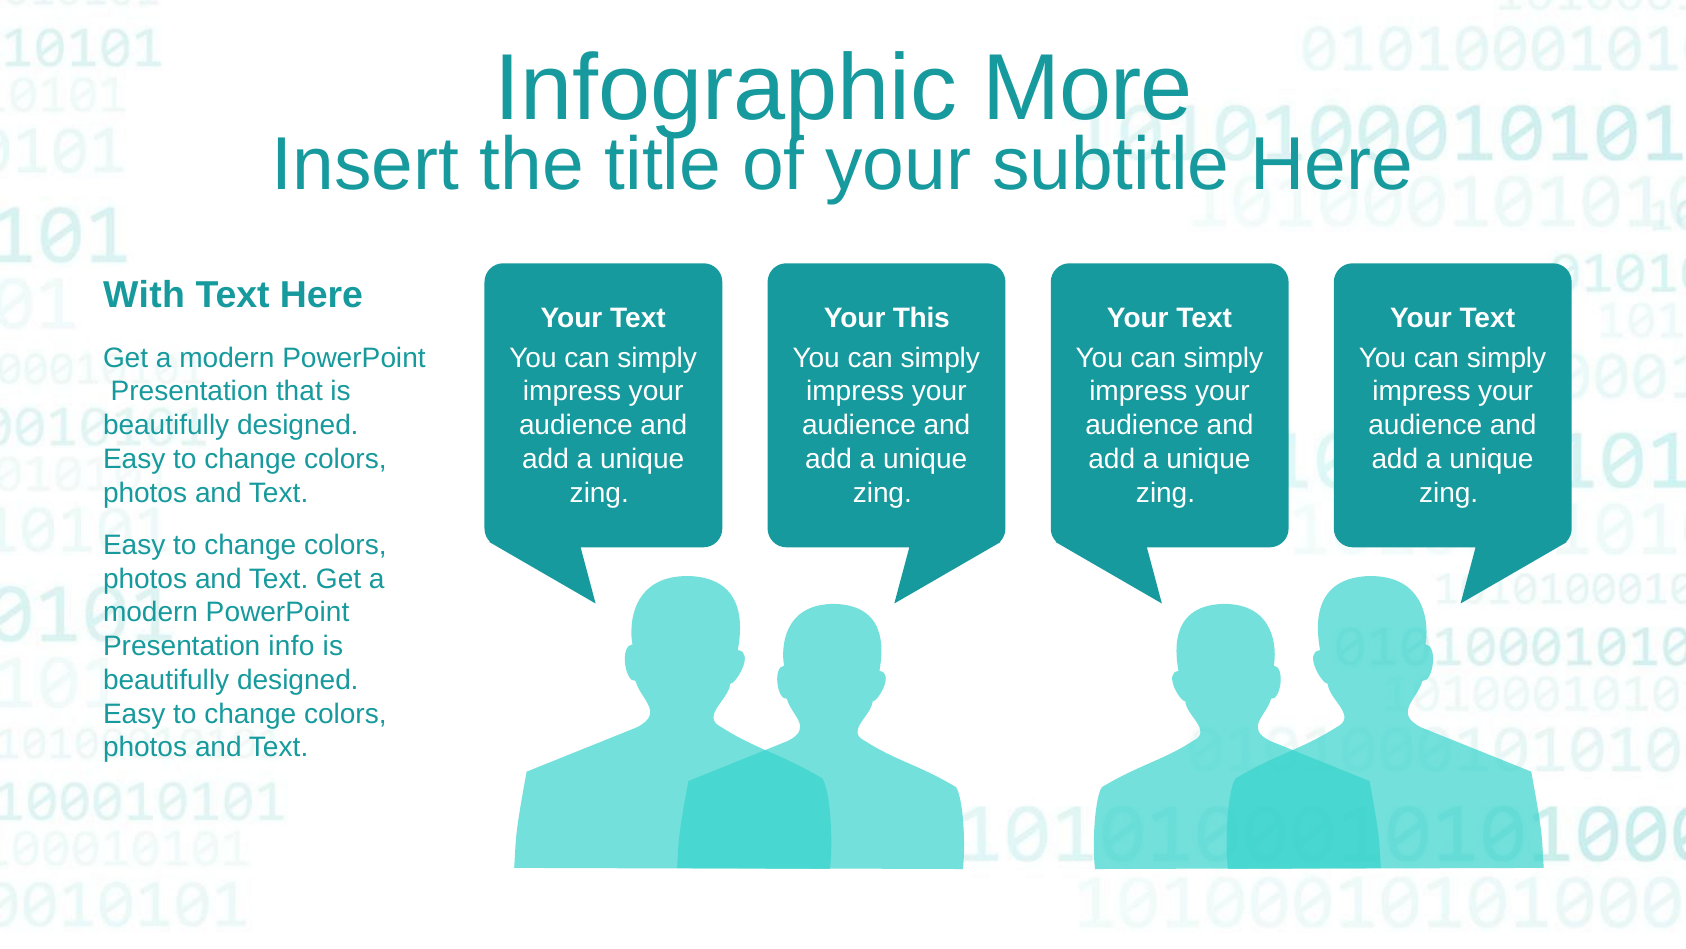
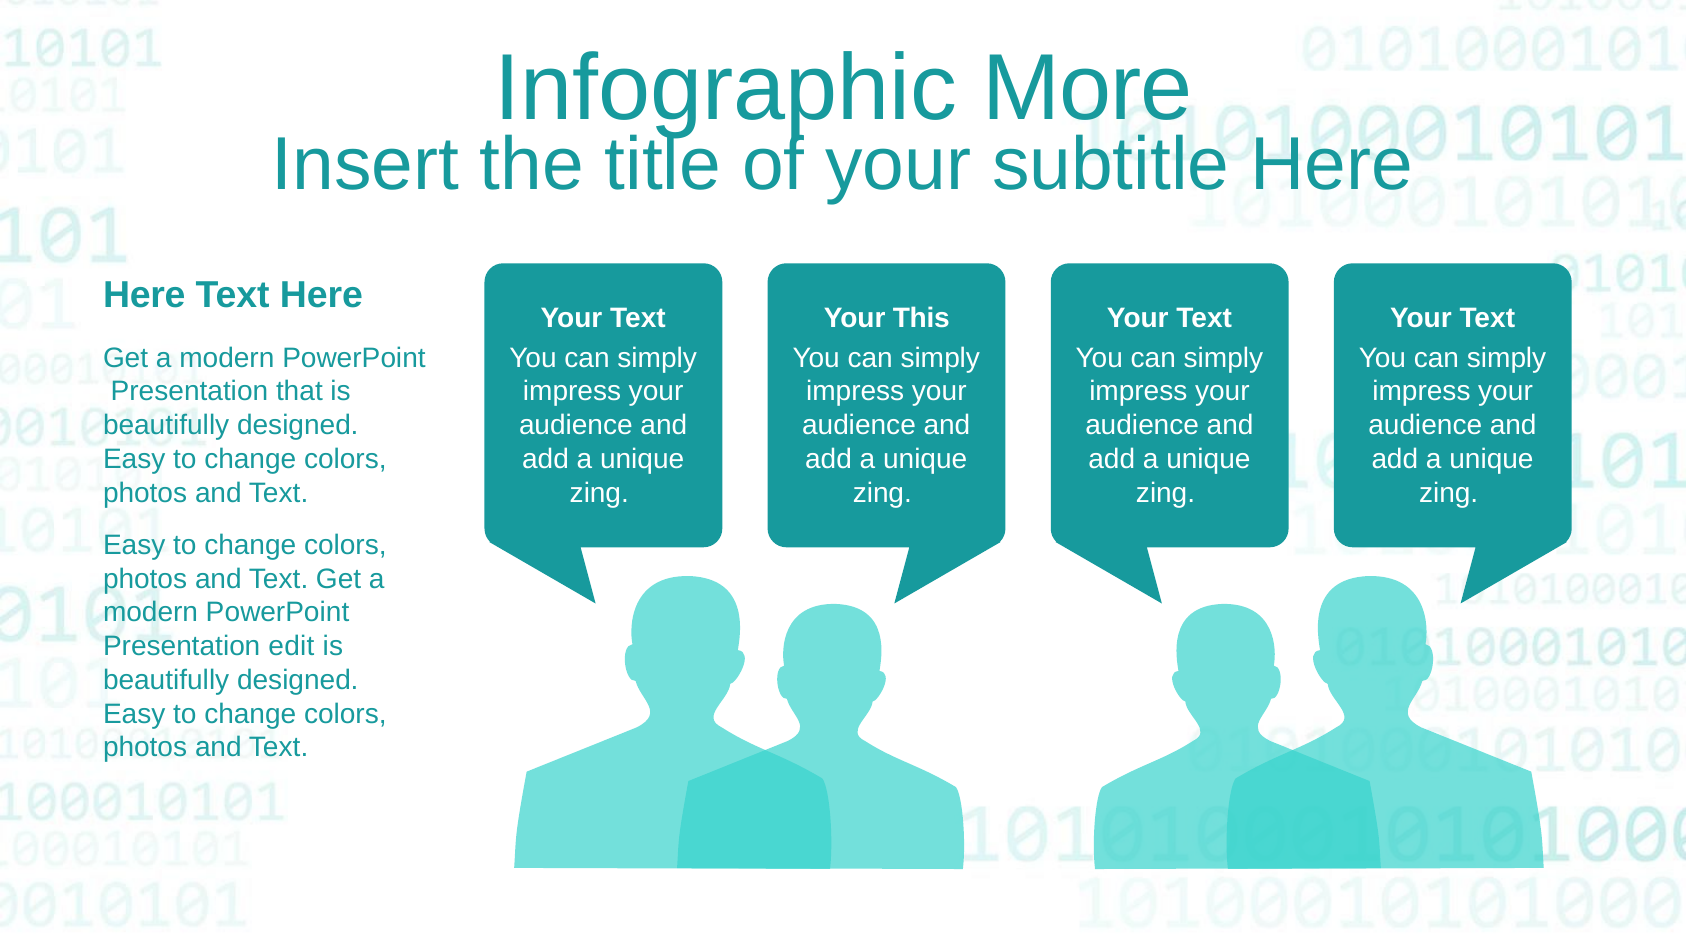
With at (144, 295): With -> Here
info: info -> edit
